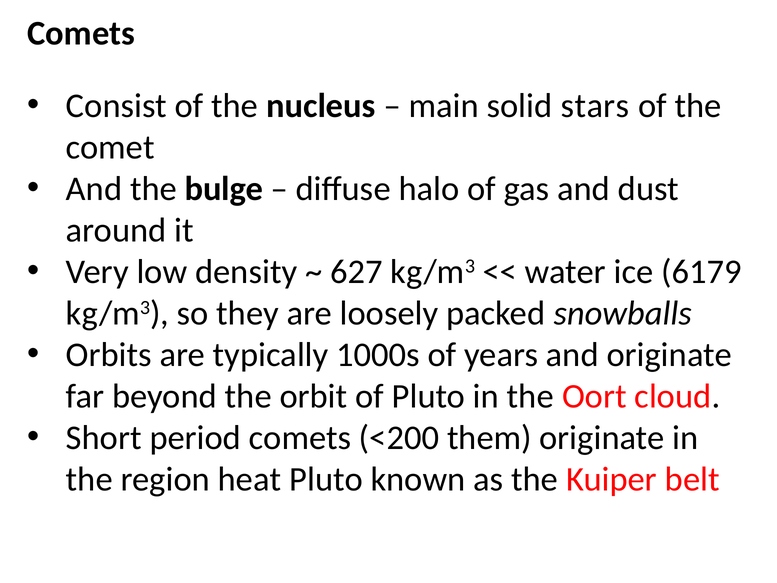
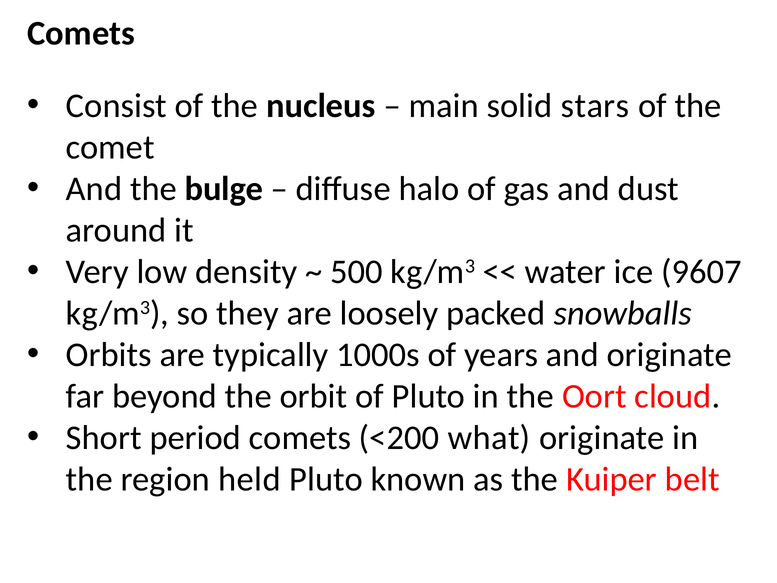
627: 627 -> 500
6179: 6179 -> 9607
them: them -> what
heat: heat -> held
